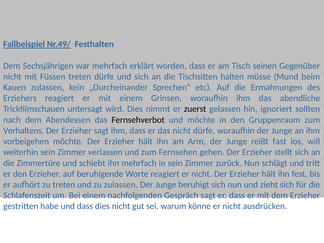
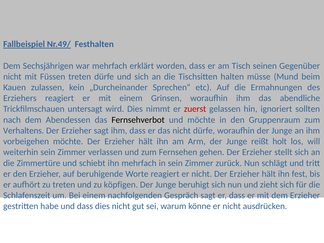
zuerst colour: black -> red
fast: fast -> holt
zu zulassen: zulassen -> köpfigen
